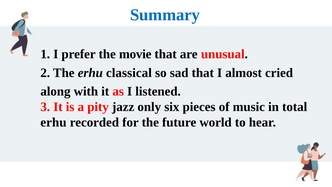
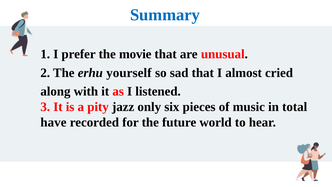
classical: classical -> yourself
erhu at (53, 122): erhu -> have
